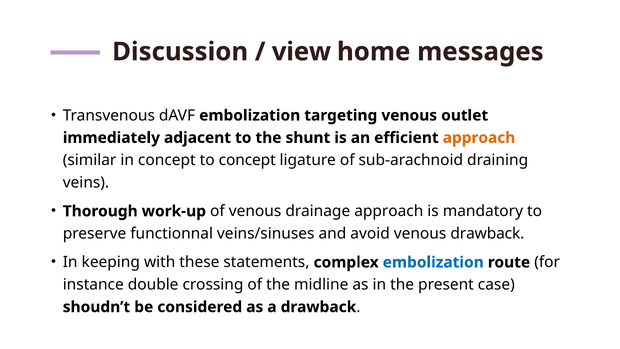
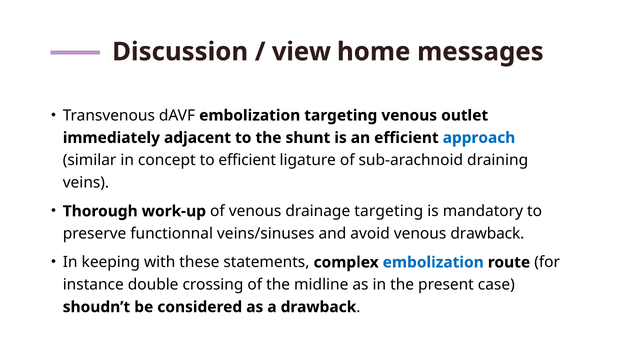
approach at (479, 138) colour: orange -> blue
to concept: concept -> efficient
drainage approach: approach -> targeting
